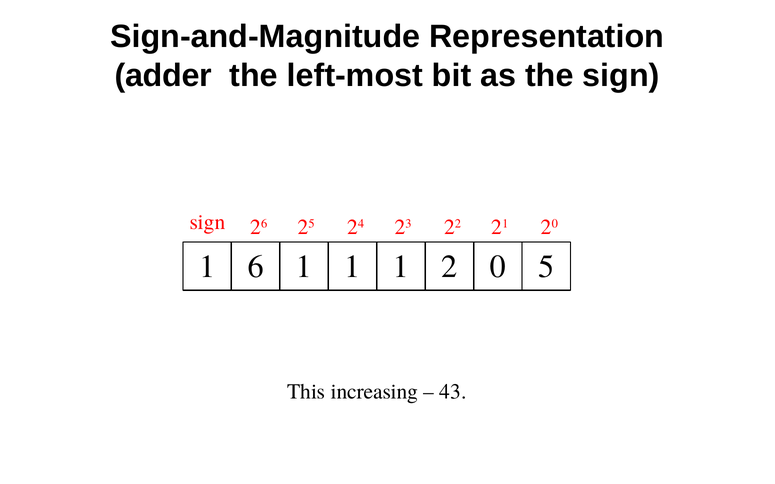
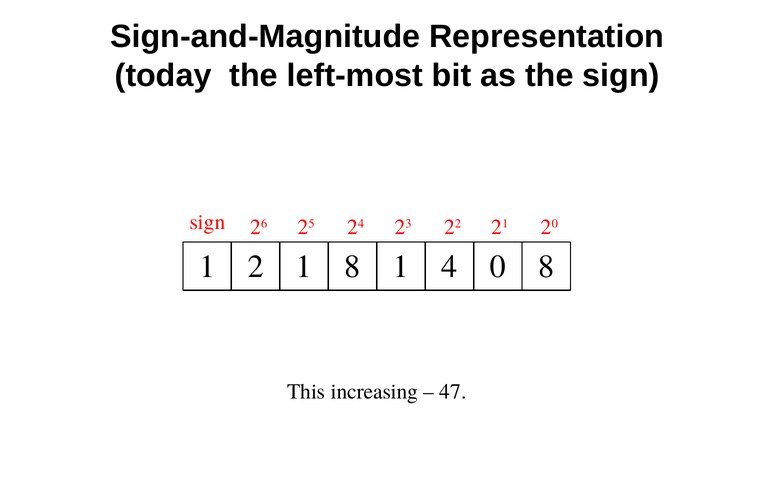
adder: adder -> today
6: 6 -> 2
1 at (353, 267): 1 -> 8
2: 2 -> 4
0 5: 5 -> 8
43: 43 -> 47
